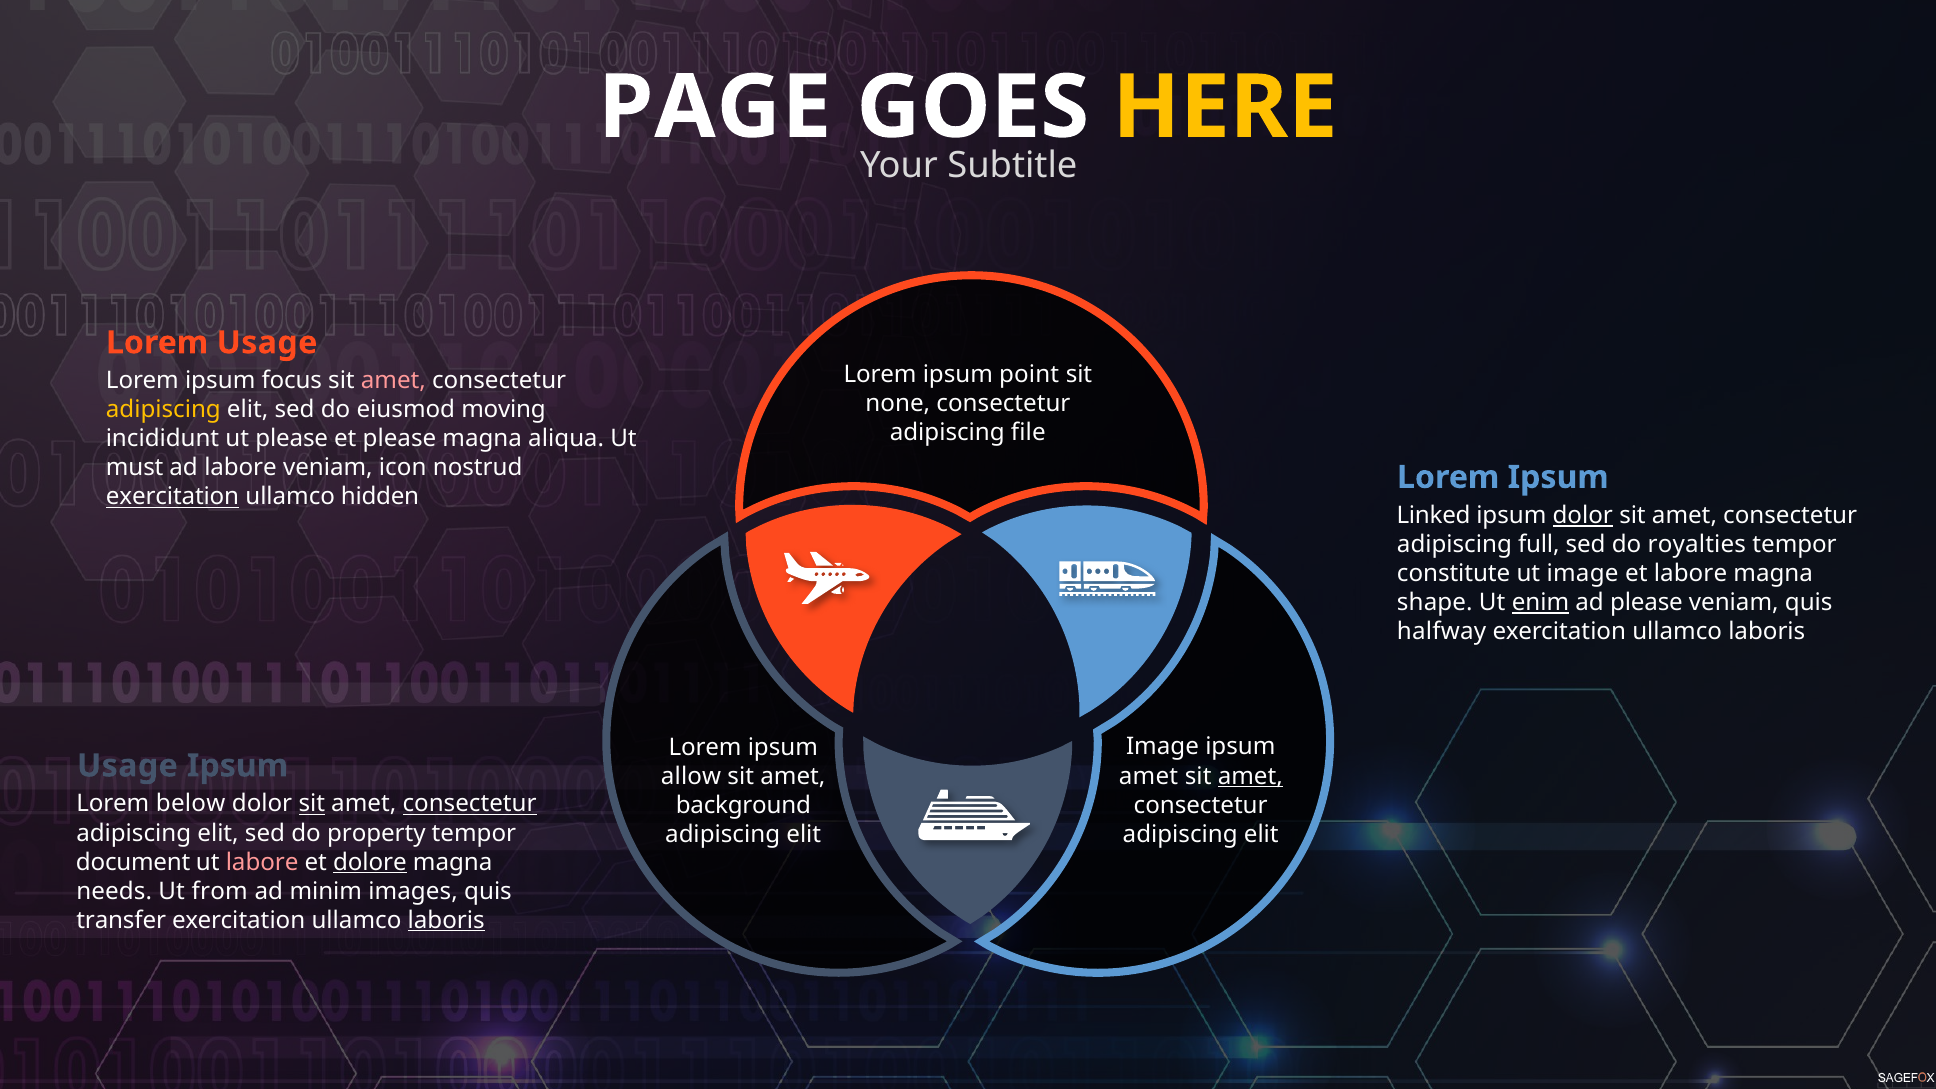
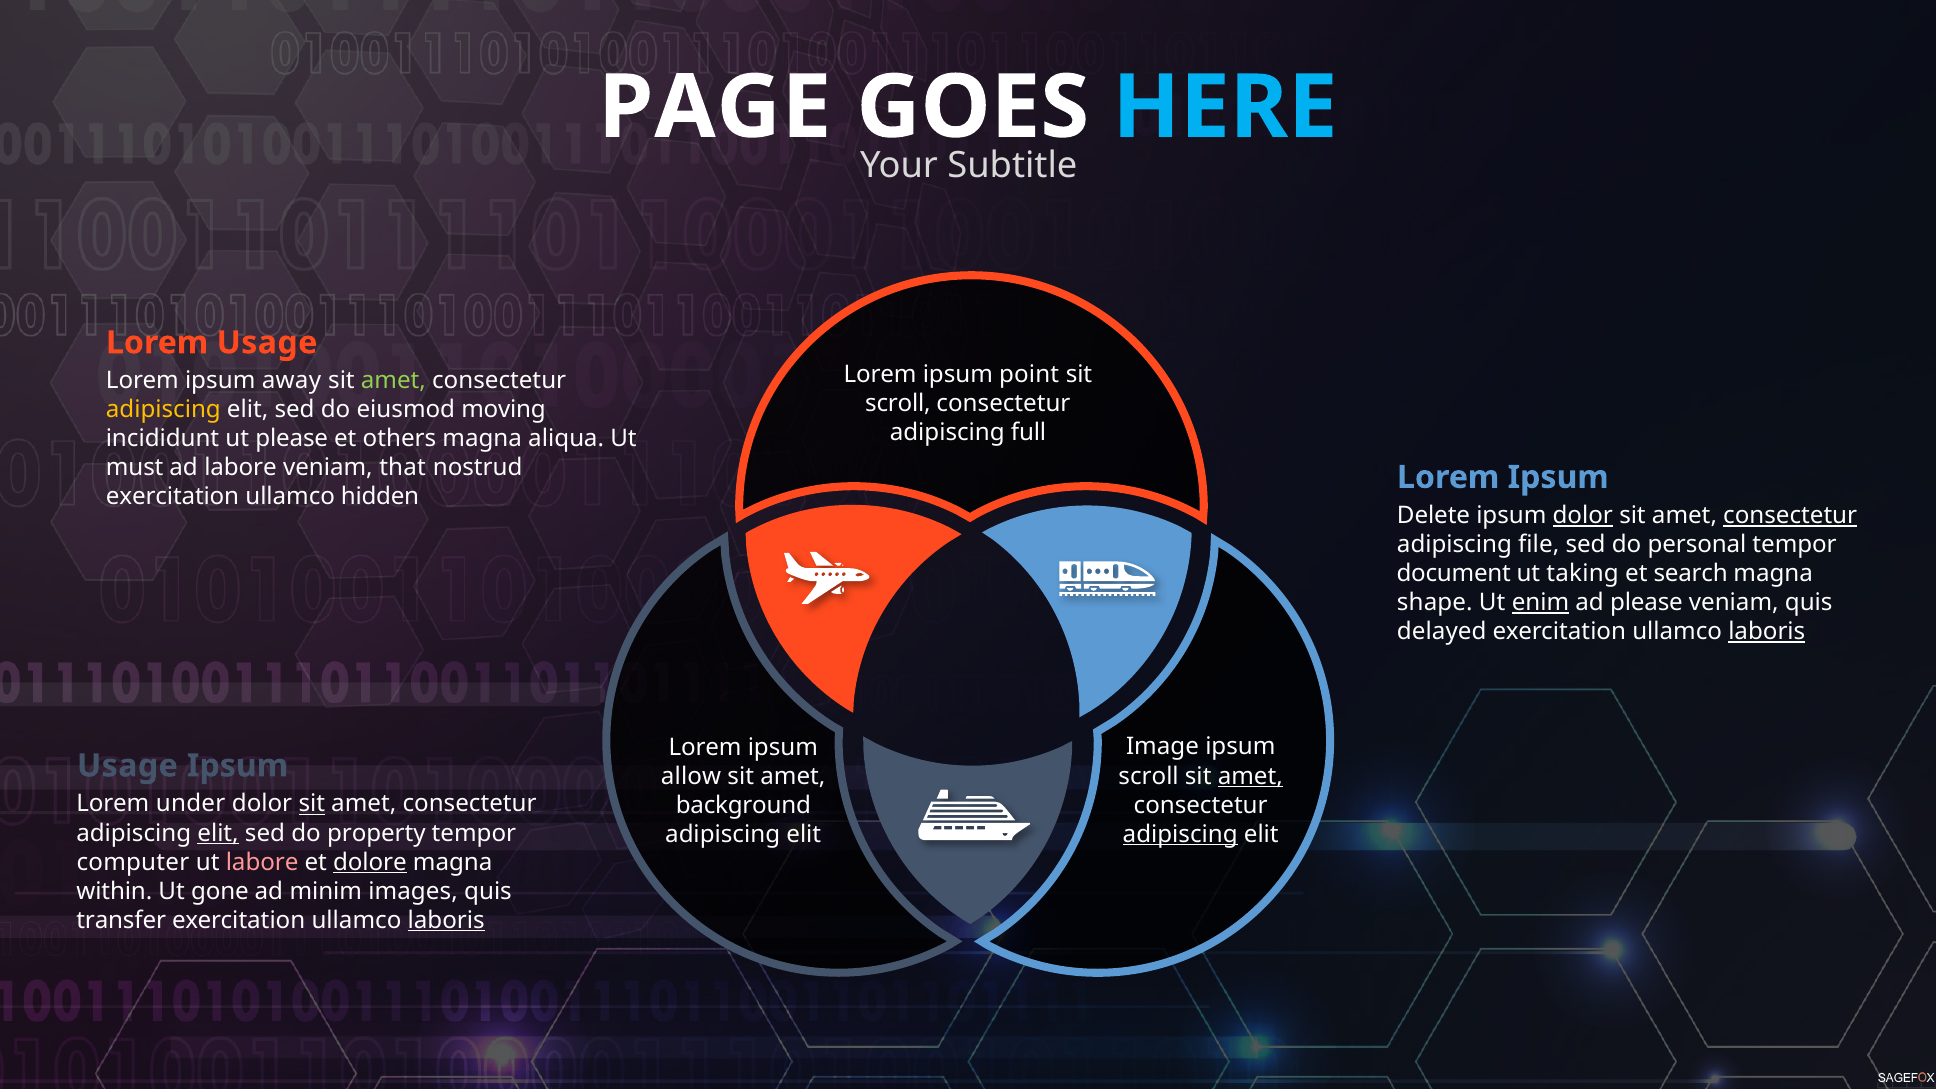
HERE colour: yellow -> light blue
focus: focus -> away
amet at (393, 381) colour: pink -> light green
none at (898, 403): none -> scroll
file: file -> full
et please: please -> others
icon: icon -> that
exercitation at (173, 497) underline: present -> none
Linked: Linked -> Delete
consectetur at (1790, 515) underline: none -> present
full: full -> file
royalties: royalties -> personal
constitute: constitute -> document
ut image: image -> taking
et labore: labore -> search
halfway: halfway -> delayed
laboris at (1767, 632) underline: none -> present
amet at (1148, 776): amet -> scroll
below: below -> under
consectetur at (470, 804) underline: present -> none
elit at (218, 833) underline: none -> present
adipiscing at (1180, 834) underline: none -> present
document: document -> computer
needs: needs -> within
from: from -> gone
